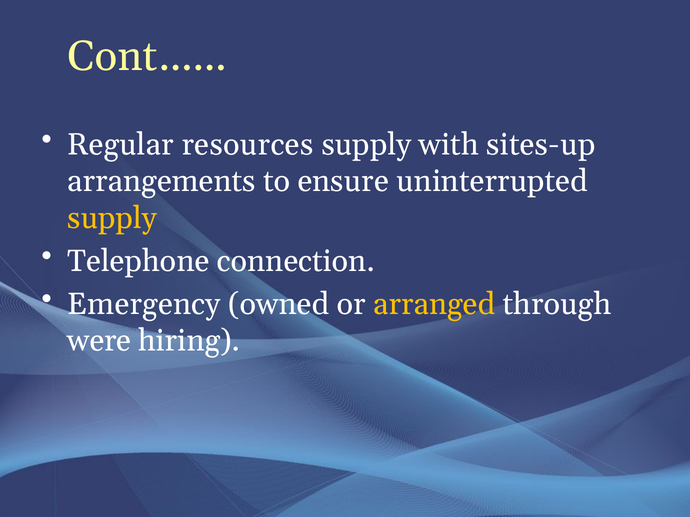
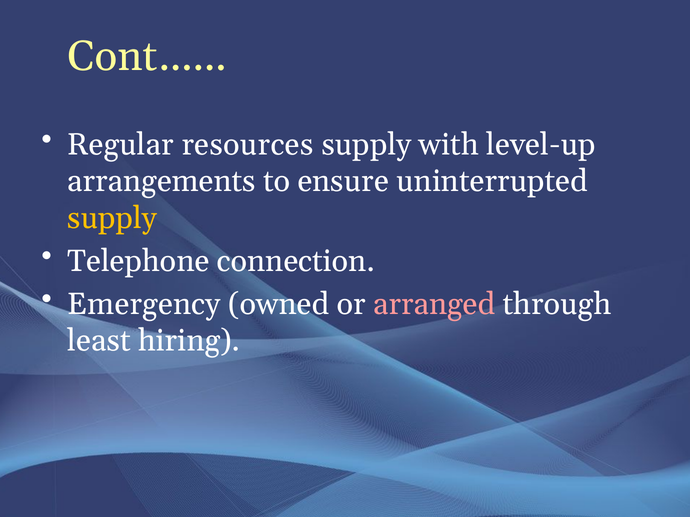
sites-up: sites-up -> level-up
arranged colour: yellow -> pink
were: were -> least
